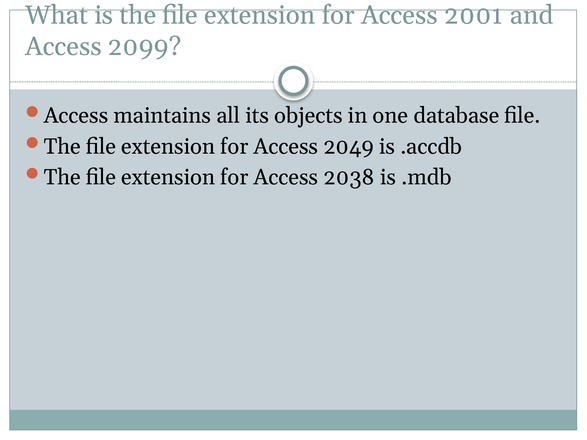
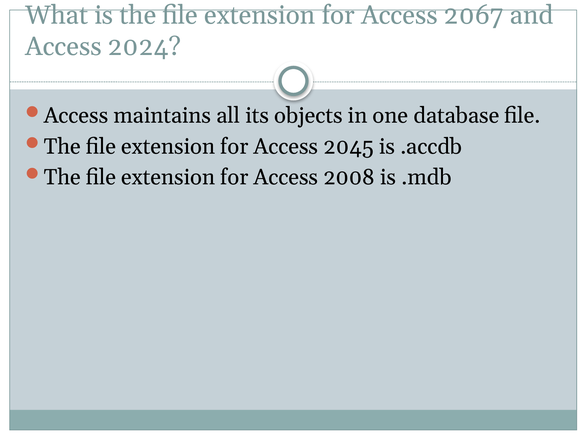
2001: 2001 -> 2067
2099: 2099 -> 2024
2049: 2049 -> 2045
2038: 2038 -> 2008
